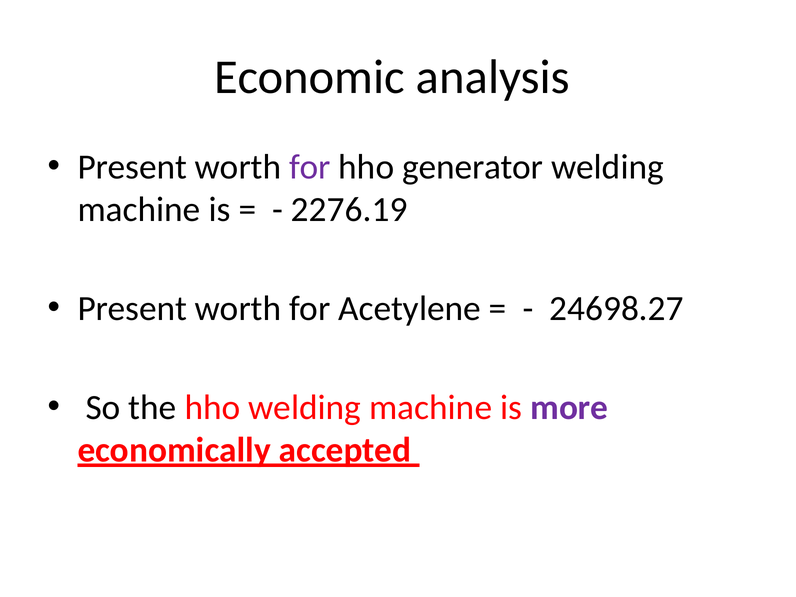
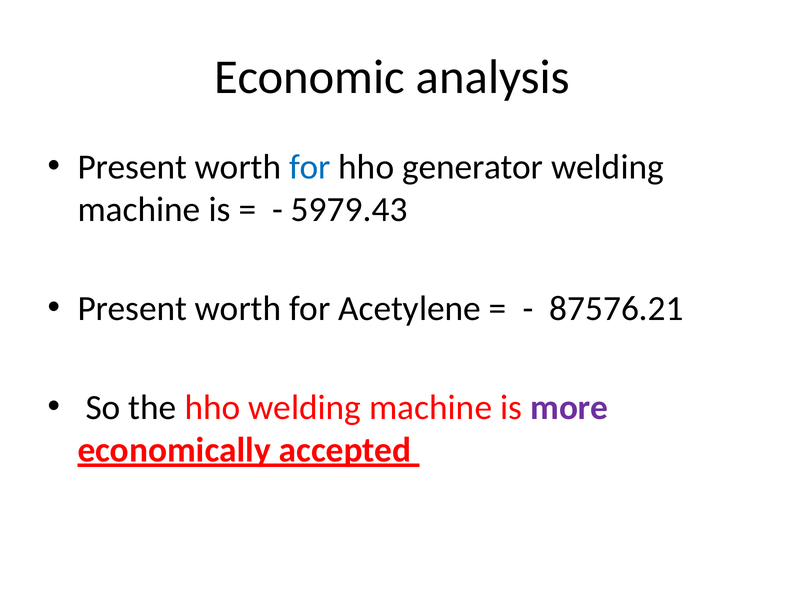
for at (310, 167) colour: purple -> blue
2276.19: 2276.19 -> 5979.43
24698.27: 24698.27 -> 87576.21
